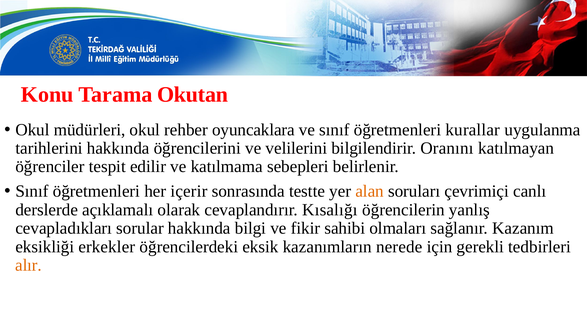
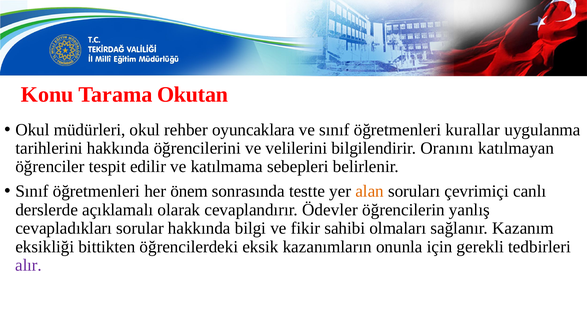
içerir: içerir -> önem
Kısalığı: Kısalığı -> Ödevler
erkekler: erkekler -> bittikten
nerede: nerede -> onunla
alır colour: orange -> purple
